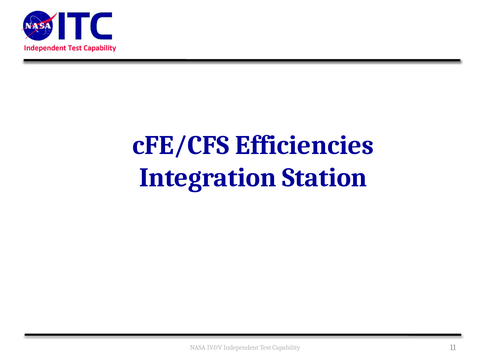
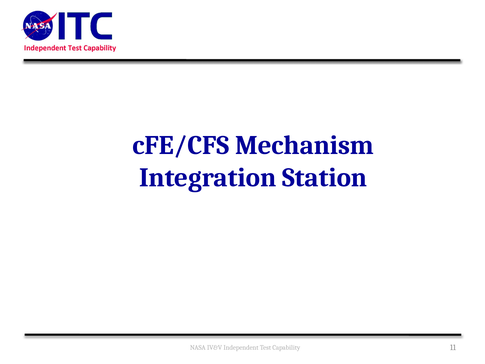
Efficiencies: Efficiencies -> Mechanism
